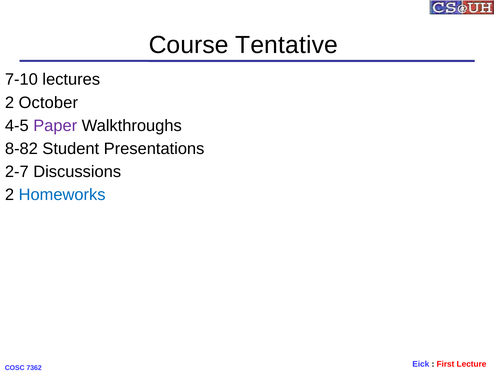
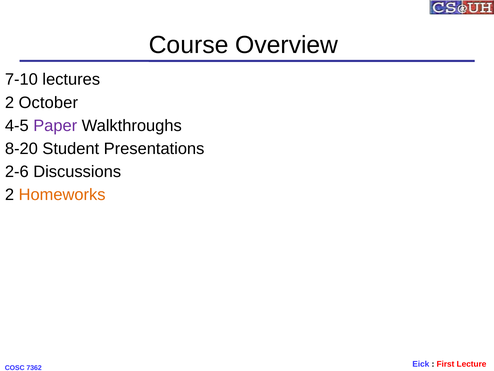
Tentative: Tentative -> Overview
8-82: 8-82 -> 8-20
2-7: 2-7 -> 2-6
Homeworks colour: blue -> orange
